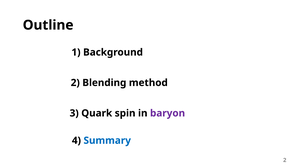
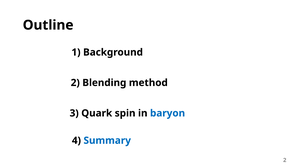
baryon colour: purple -> blue
